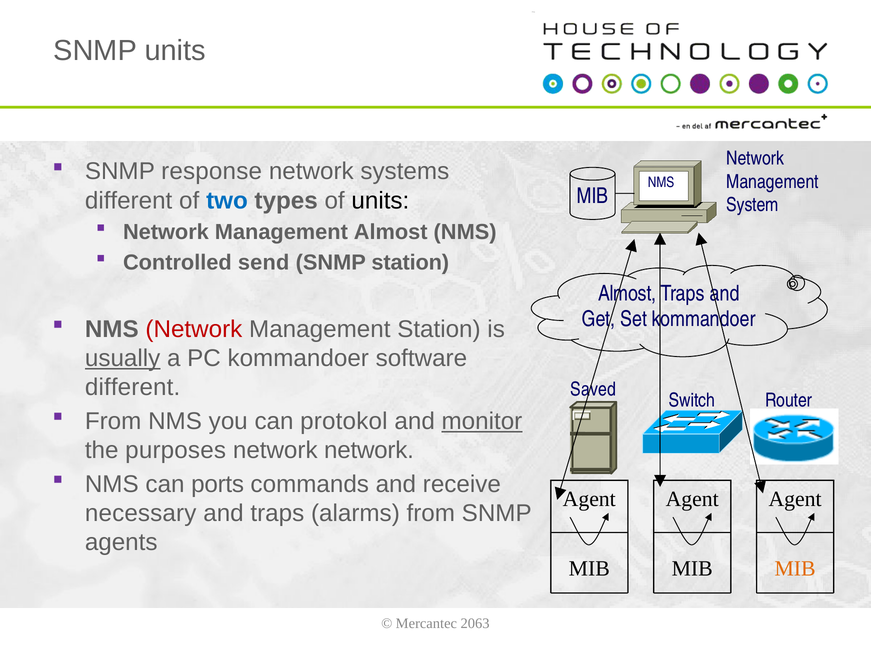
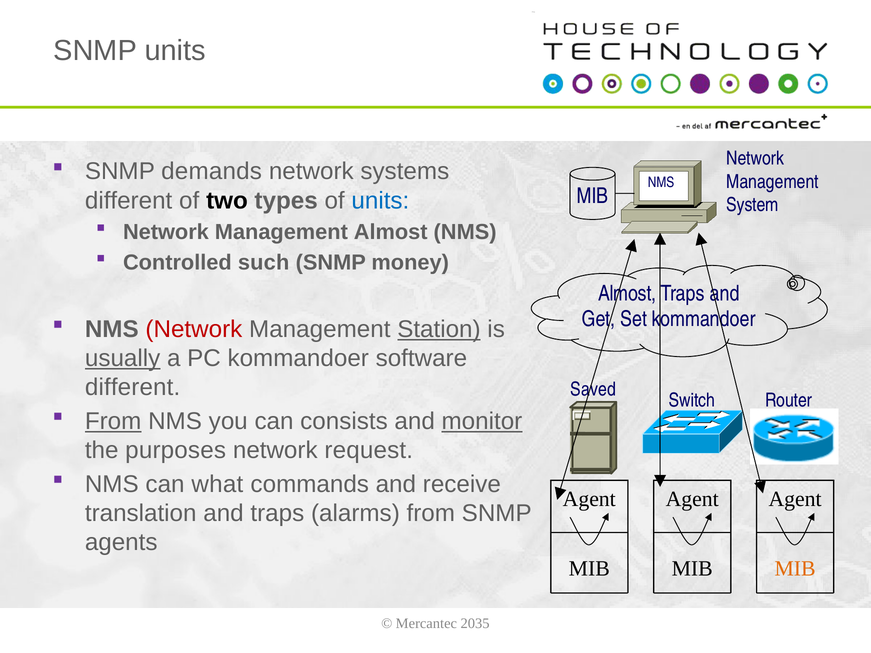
response: response -> demands
two colour: blue -> black
units at (380, 201) colour: black -> blue
send: send -> such
SNMP station: station -> money
Station at (439, 329) underline: none -> present
From at (113, 421) underline: none -> present
protokol: protokol -> consists
network network: network -> request
ports: ports -> what
necessary: necessary -> translation
2063: 2063 -> 2035
